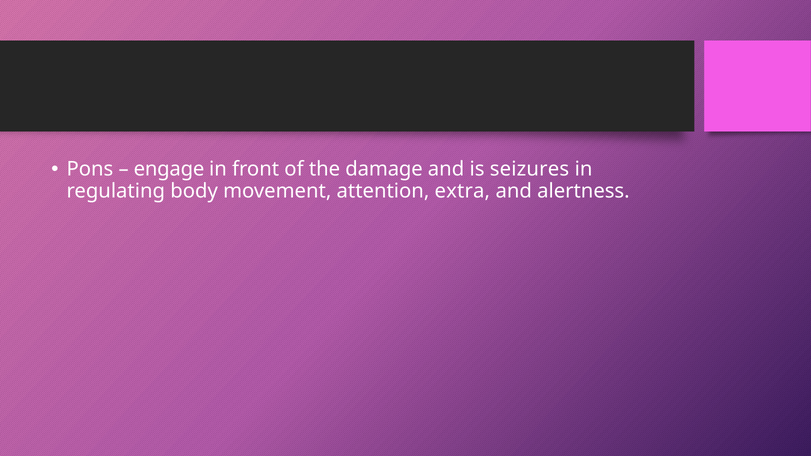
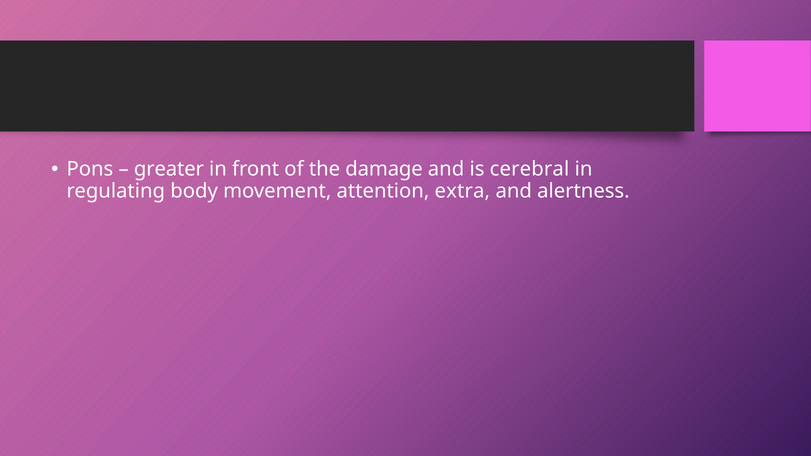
engage: engage -> greater
seizures: seizures -> cerebral
